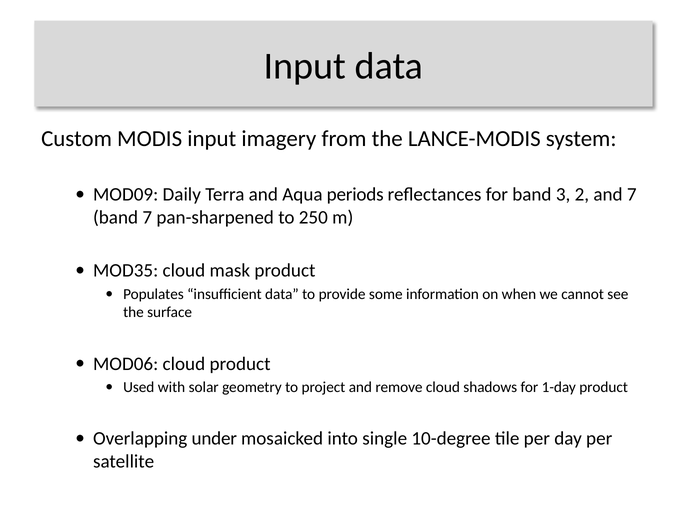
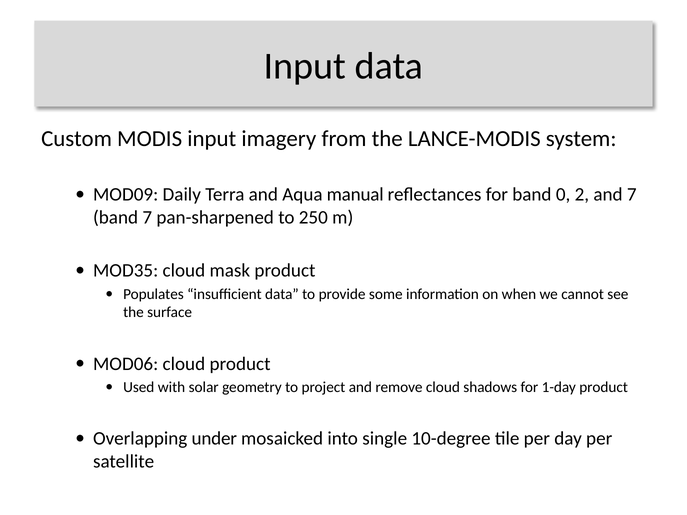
periods: periods -> manual
3: 3 -> 0
